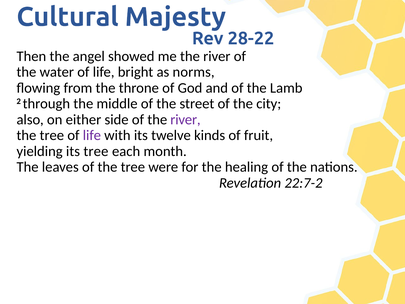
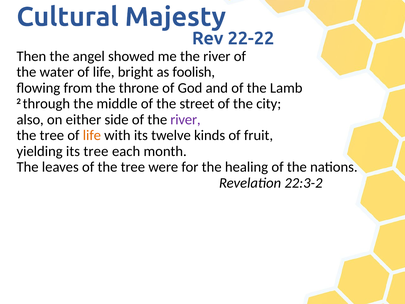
28-22: 28-22 -> 22-22
norms: norms -> foolish
life at (92, 135) colour: purple -> orange
22:7-2: 22:7-2 -> 22:3-2
